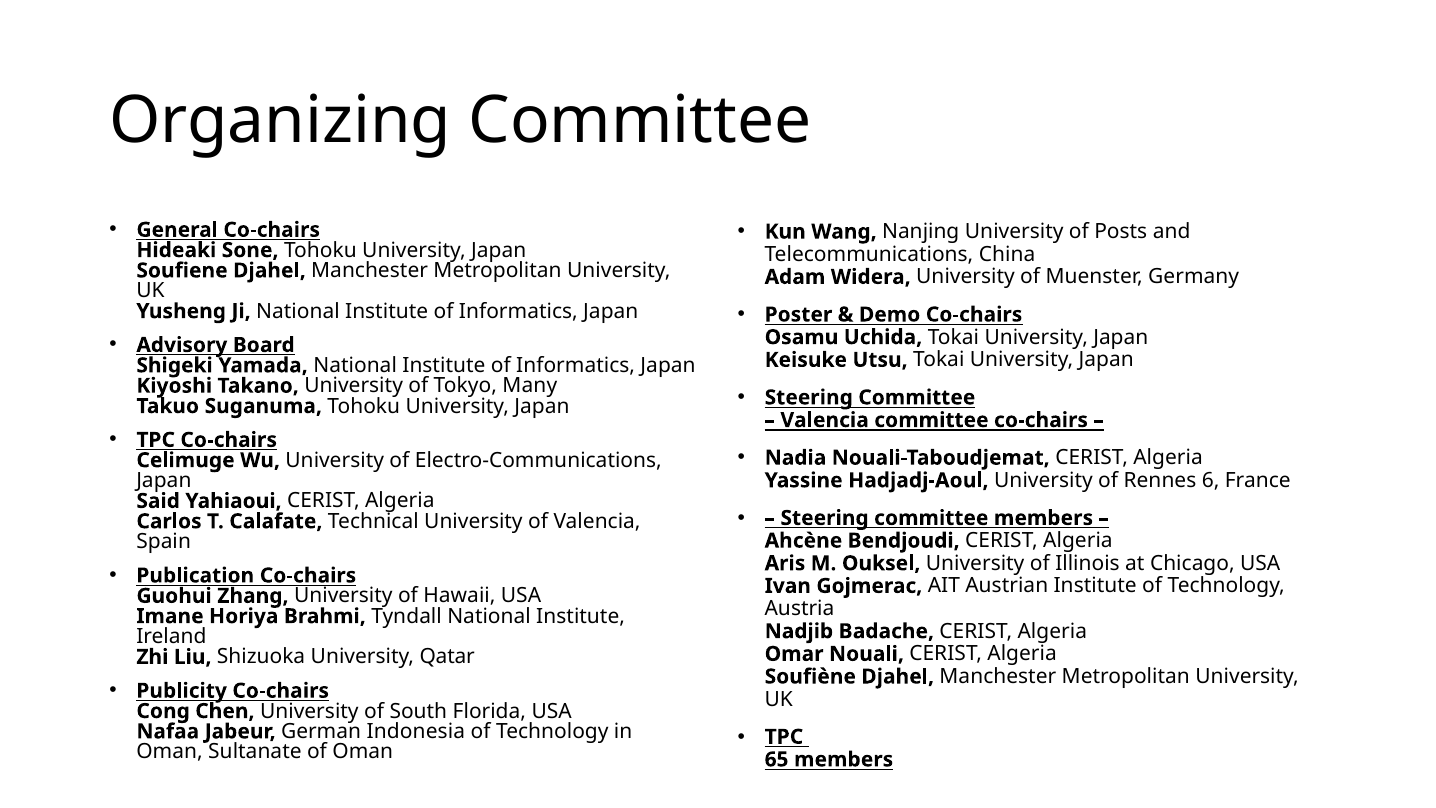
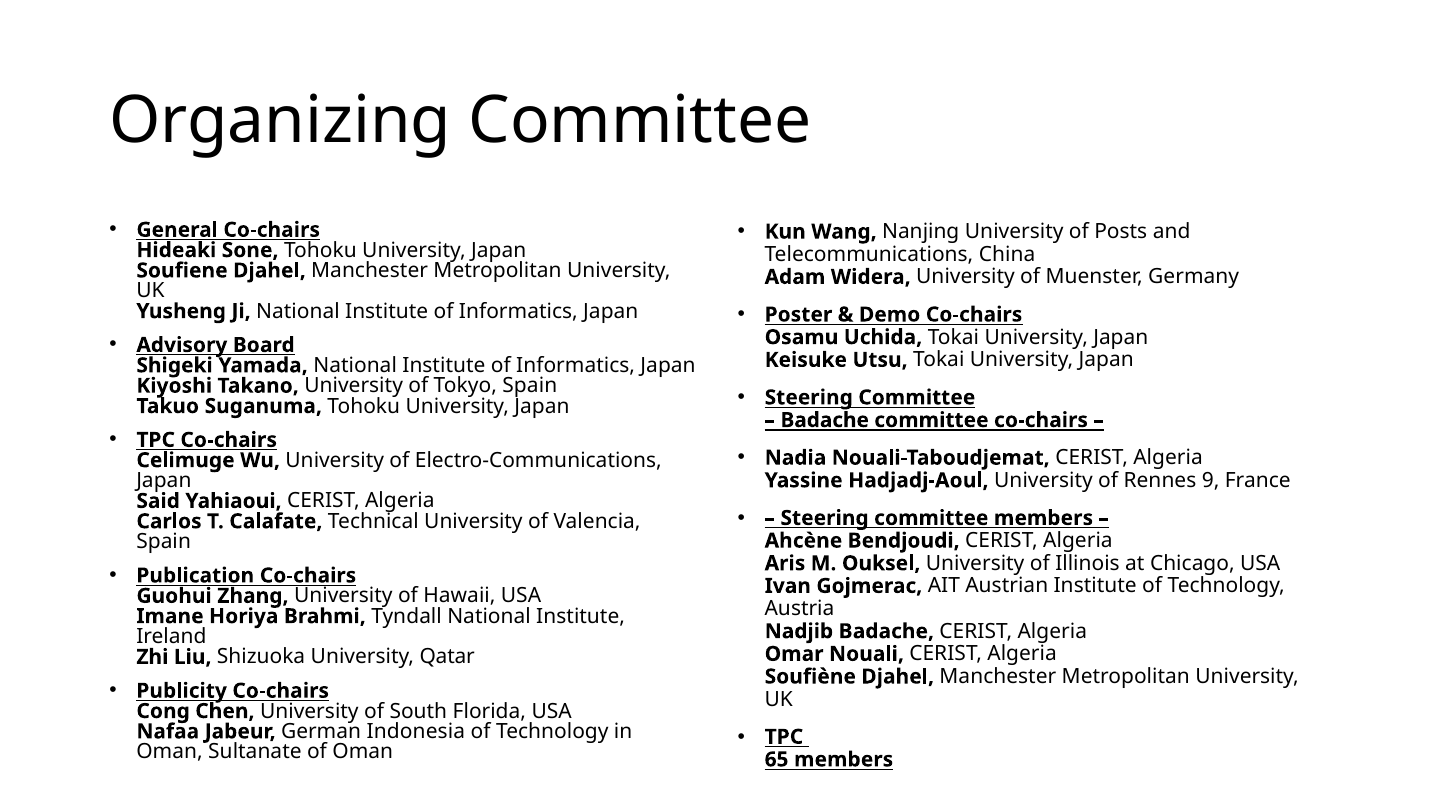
Tokyo Many: Many -> Spain
Valencia at (825, 420): Valencia -> Badache
6: 6 -> 9
